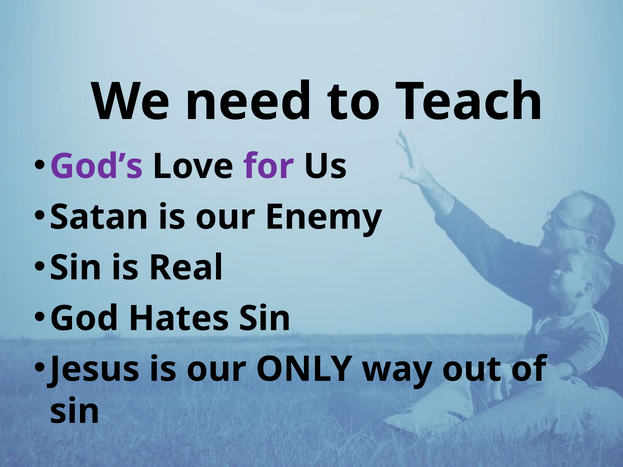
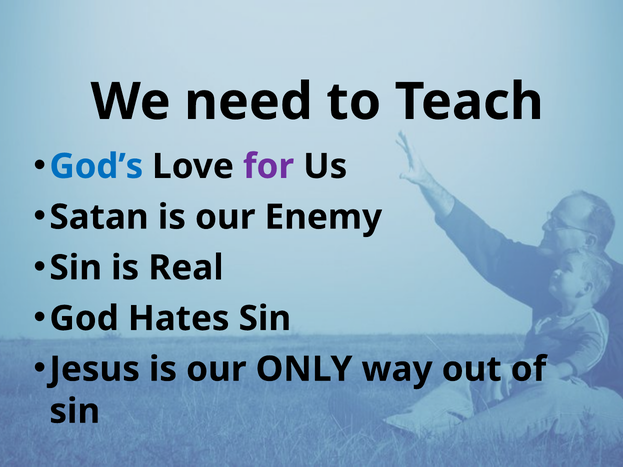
God’s colour: purple -> blue
